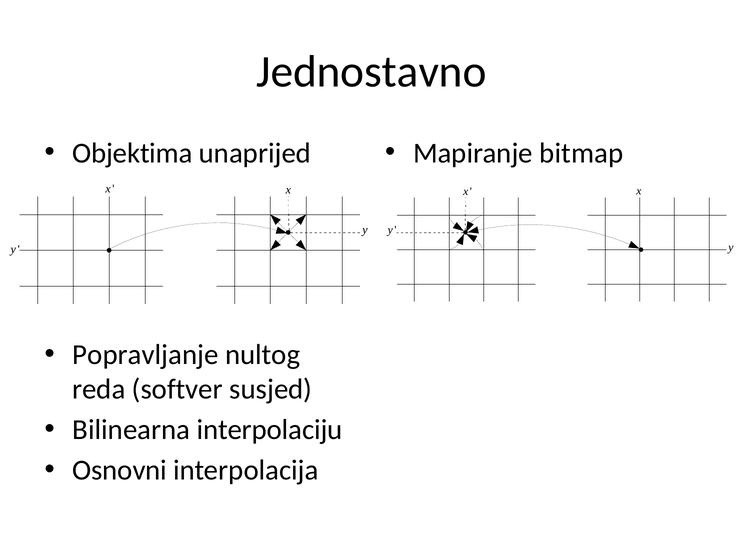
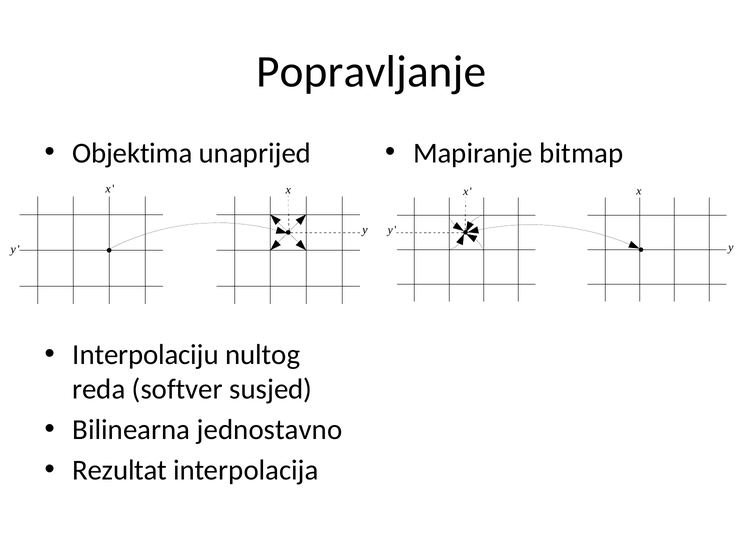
Jednostavno: Jednostavno -> Popravljanje
Popravljanje: Popravljanje -> Interpolaciju
interpolaciju: interpolaciju -> jednostavno
Osnovni: Osnovni -> Rezultat
